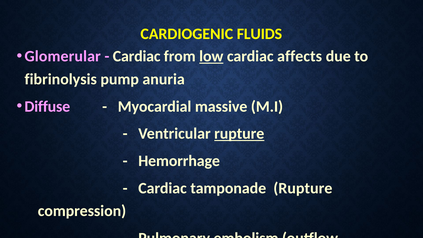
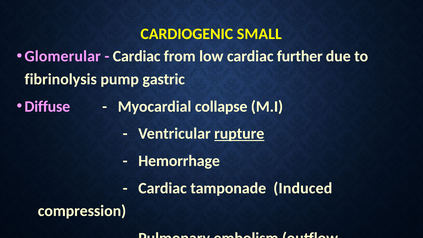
FLUIDS: FLUIDS -> SMALL
low underline: present -> none
affects: affects -> further
anuria: anuria -> gastric
massive: massive -> collapse
tamponade Rupture: Rupture -> Induced
